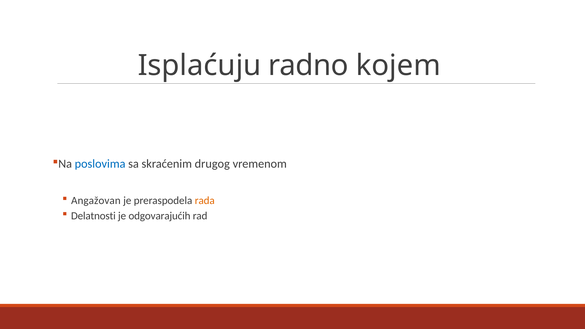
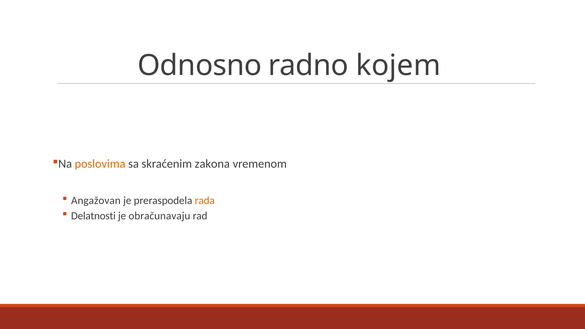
Isplaćuju: Isplaćuju -> Odnosno
poslovima colour: blue -> orange
drugog: drugog -> zakona
odgovarajućih: odgovarajućih -> obračunavaju
